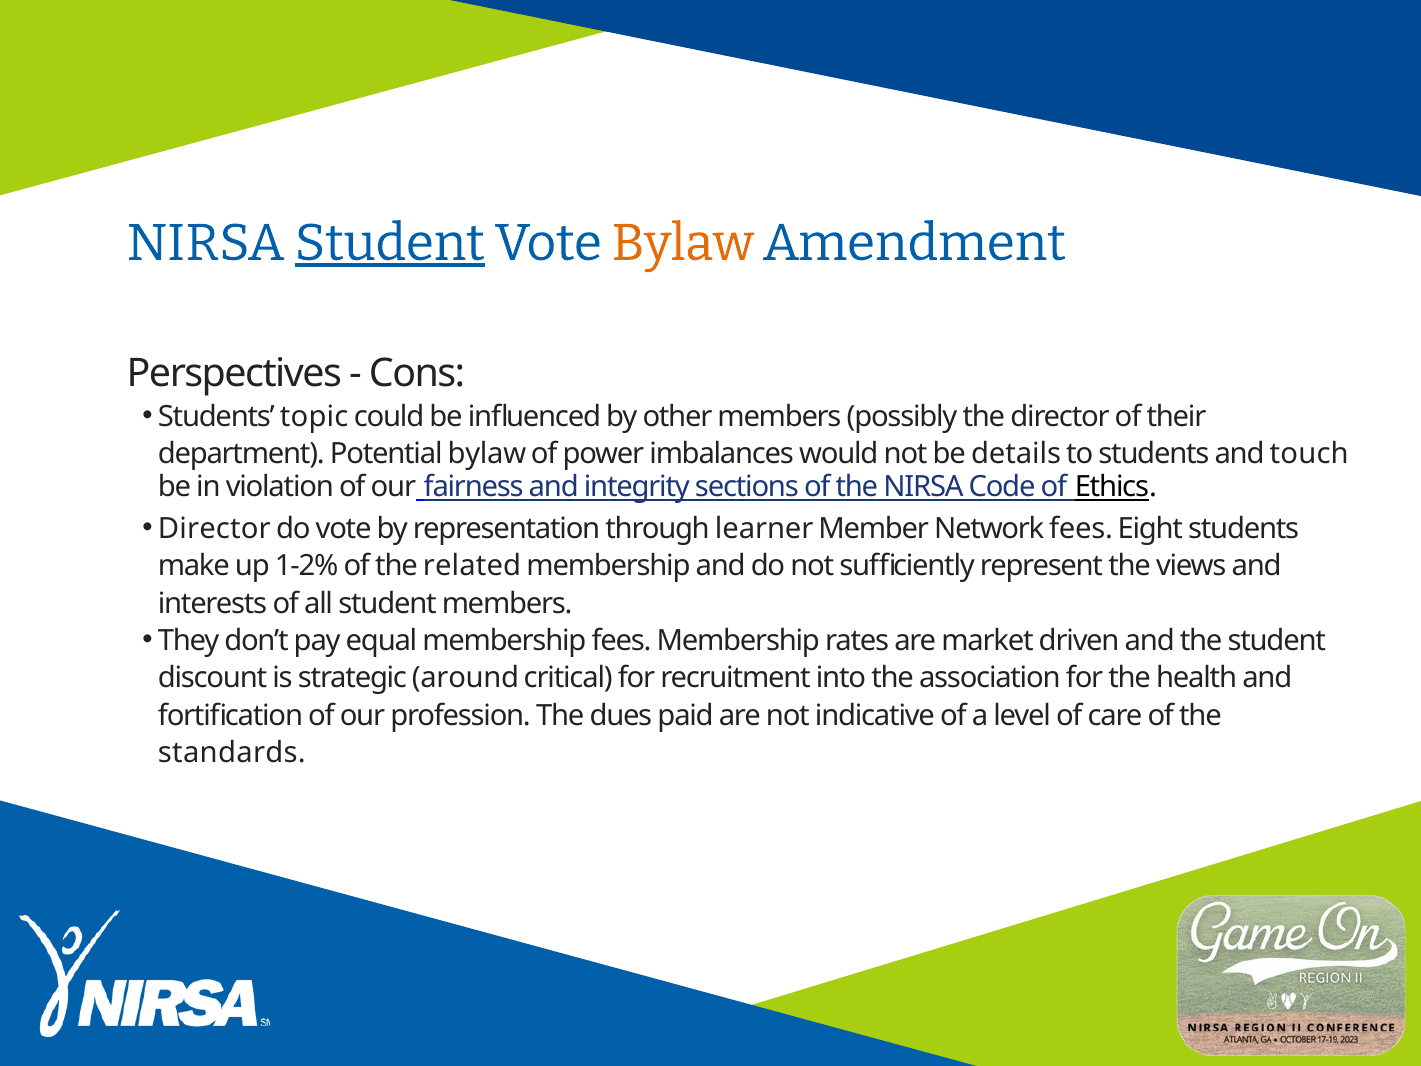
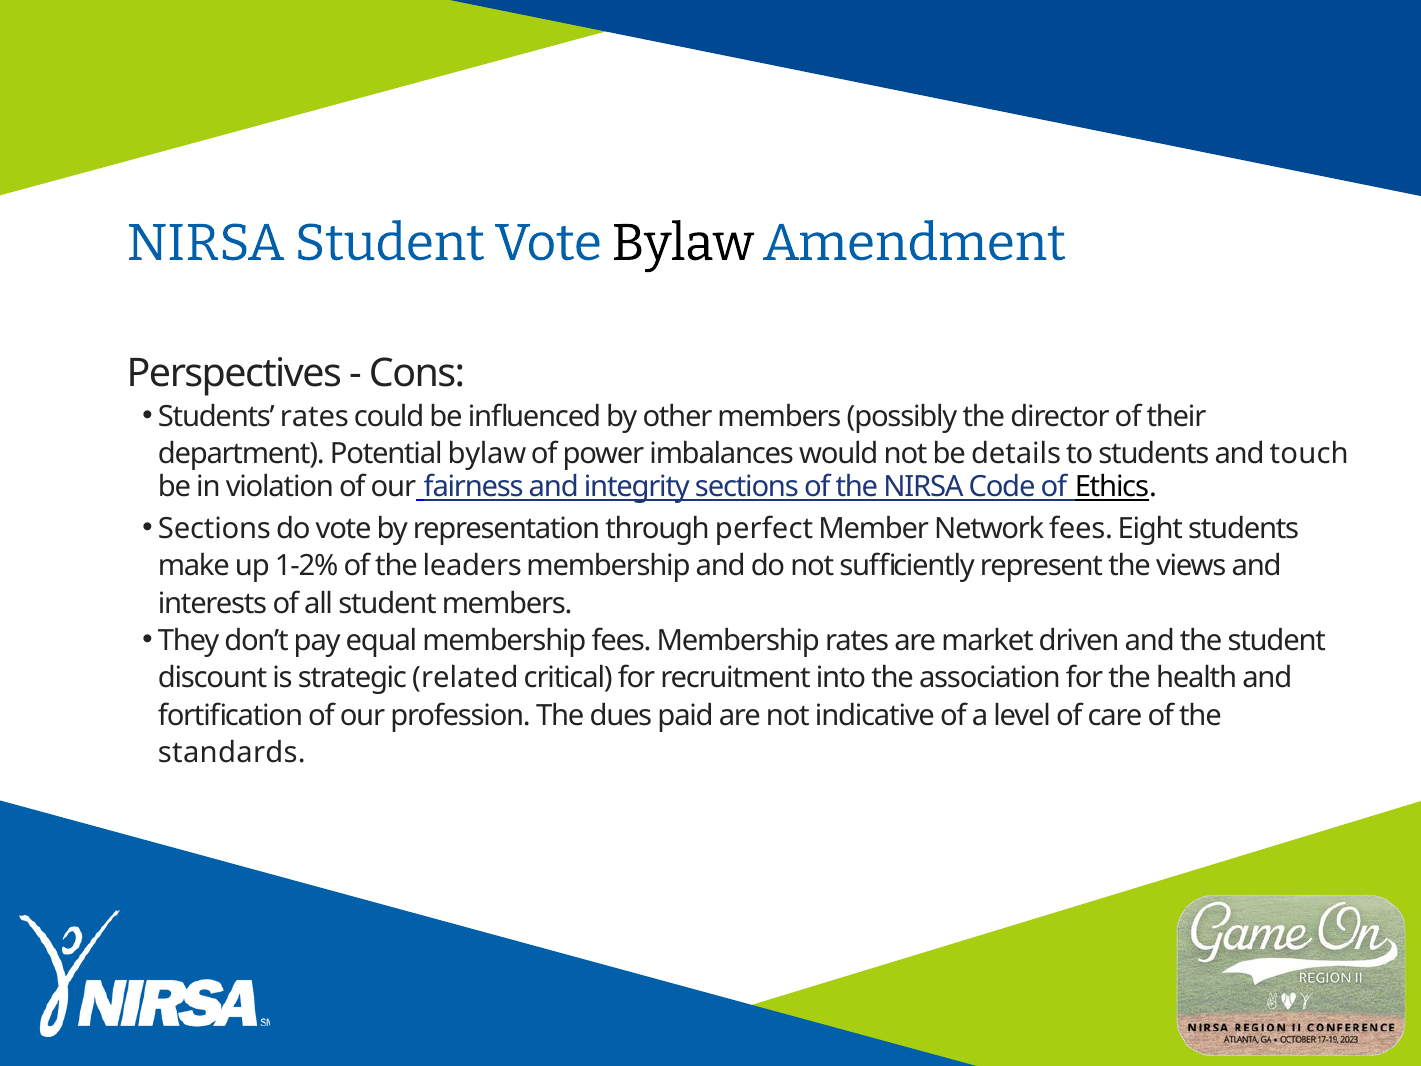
Student at (390, 243) underline: present -> none
Bylaw at (683, 243) colour: orange -> black
Students topic: topic -> rates
Director at (214, 528): Director -> Sections
learner: learner -> perfect
related: related -> leaders
around: around -> related
